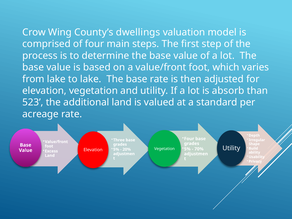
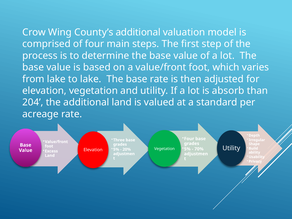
County’s dwellings: dwellings -> additional
523: 523 -> 204
